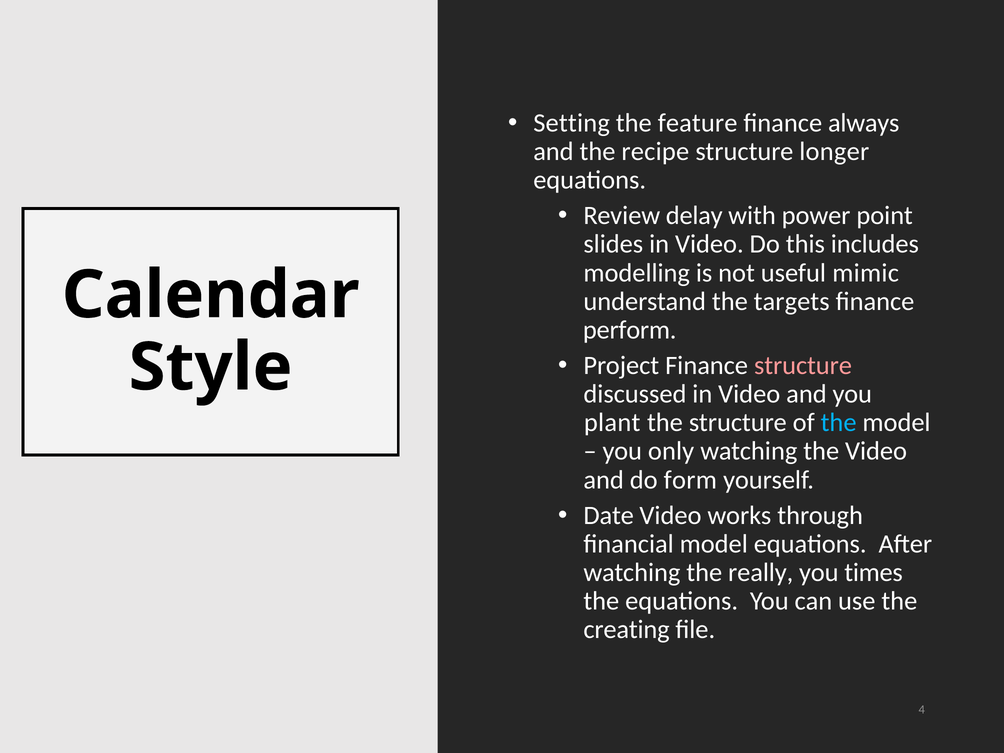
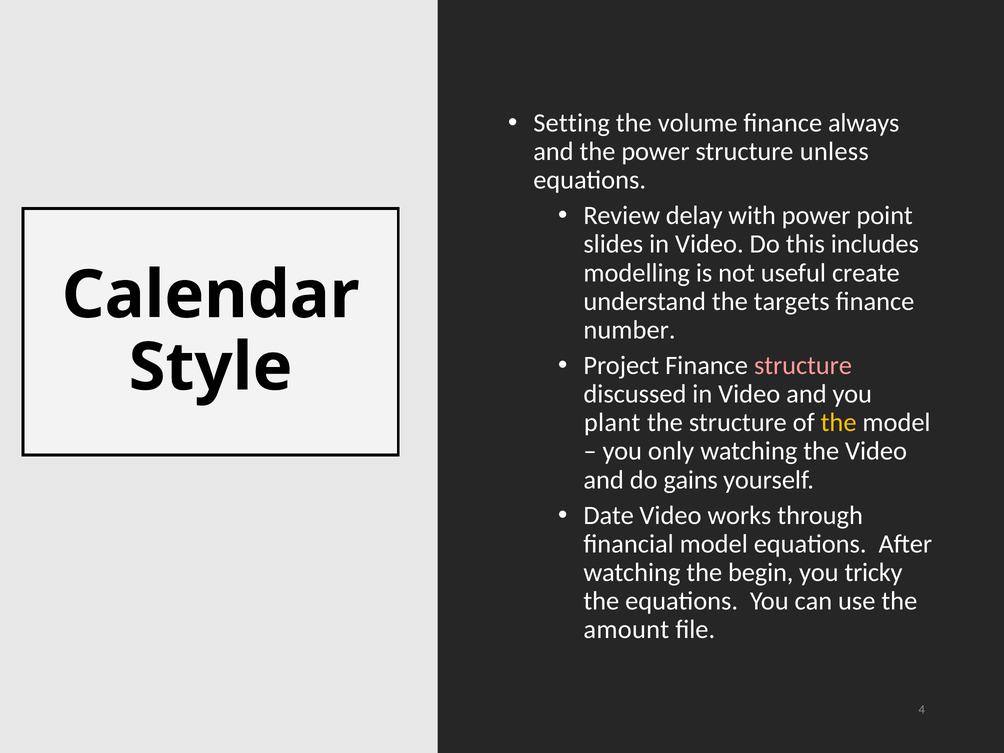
feature: feature -> volume
the recipe: recipe -> power
longer: longer -> unless
mimic: mimic -> create
perform: perform -> number
the at (839, 423) colour: light blue -> yellow
form: form -> gains
really: really -> begin
times: times -> tricky
creating: creating -> amount
